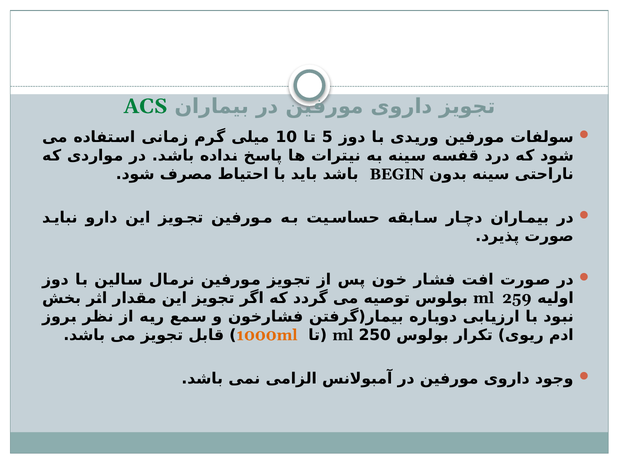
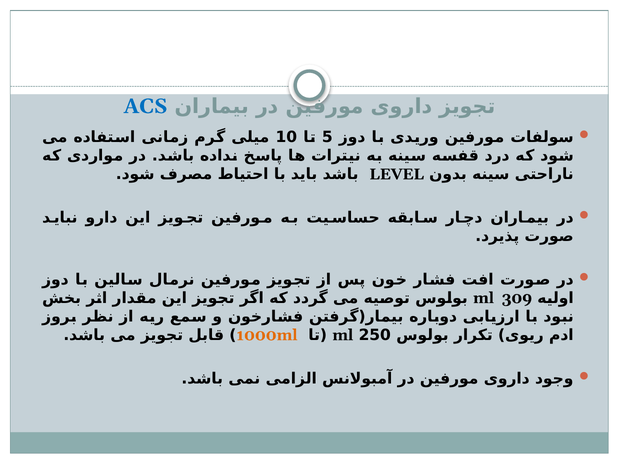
ACS colour: green -> blue
BEGIN: BEGIN -> LEVEL
259: 259 -> 309
